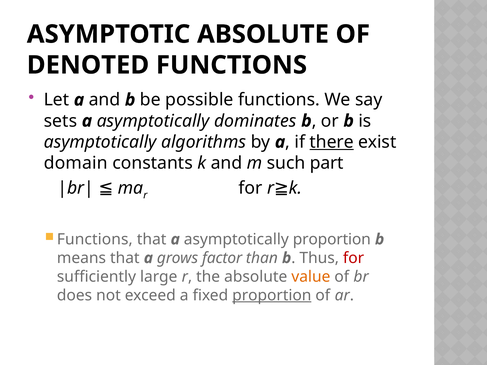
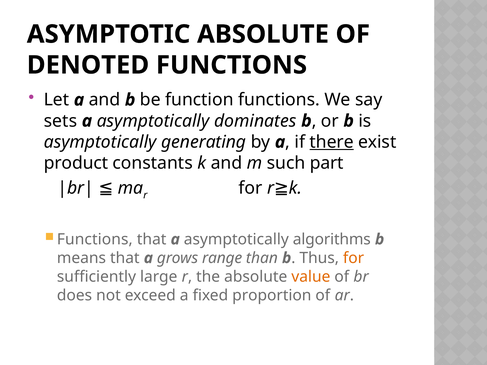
possible: possible -> function
algorithms: algorithms -> generating
domain: domain -> product
asymptotically proportion: proportion -> algorithms
factor: factor -> range
for at (354, 258) colour: red -> orange
proportion at (272, 295) underline: present -> none
